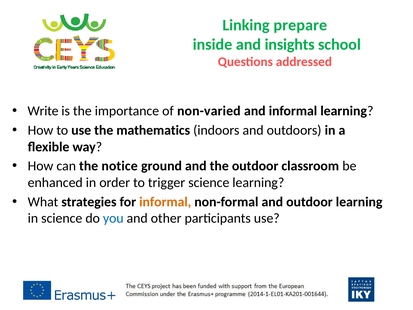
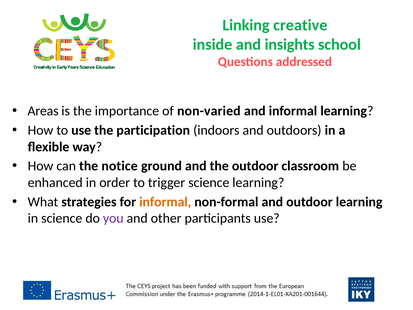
prepare: prepare -> creative
Write: Write -> Areas
mathematics: mathematics -> participation
you colour: blue -> purple
